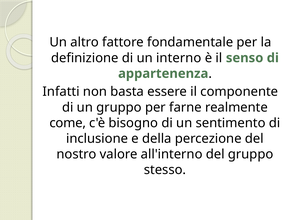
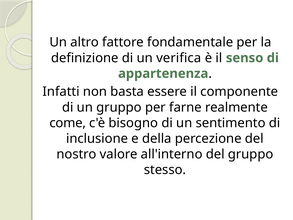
interno: interno -> verifica
